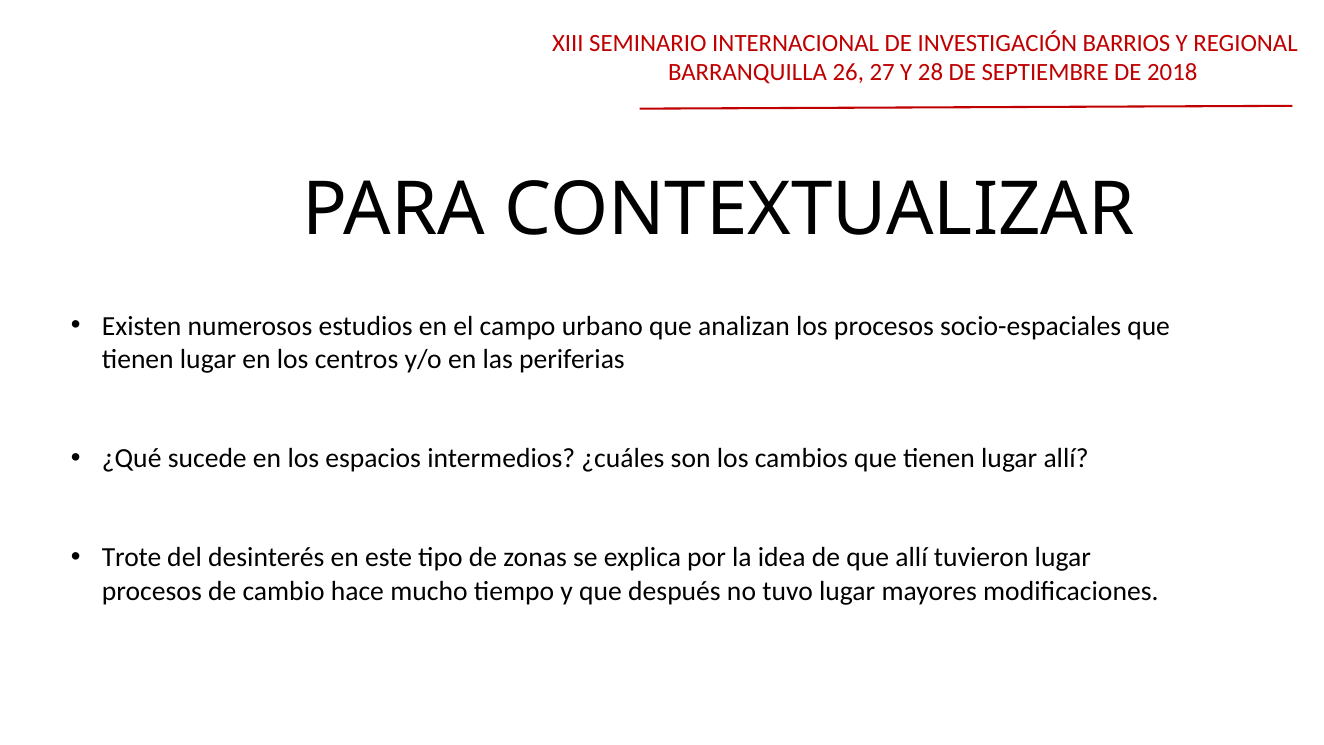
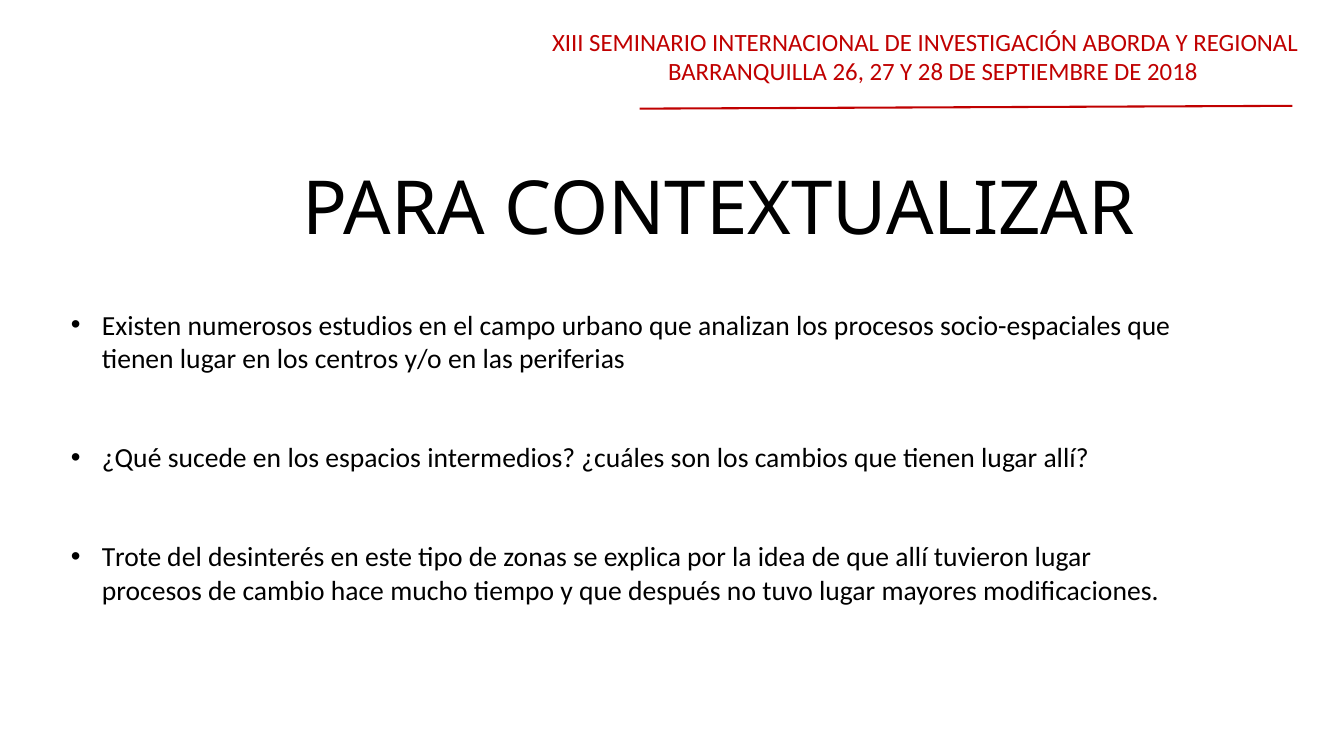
BARRIOS: BARRIOS -> ABORDA
